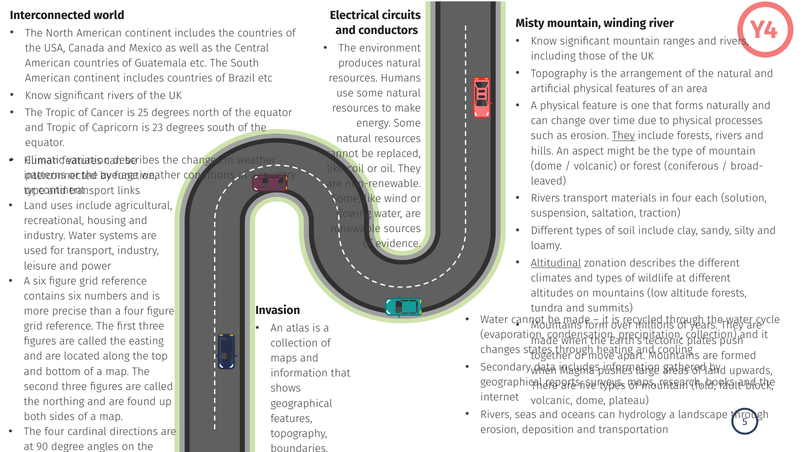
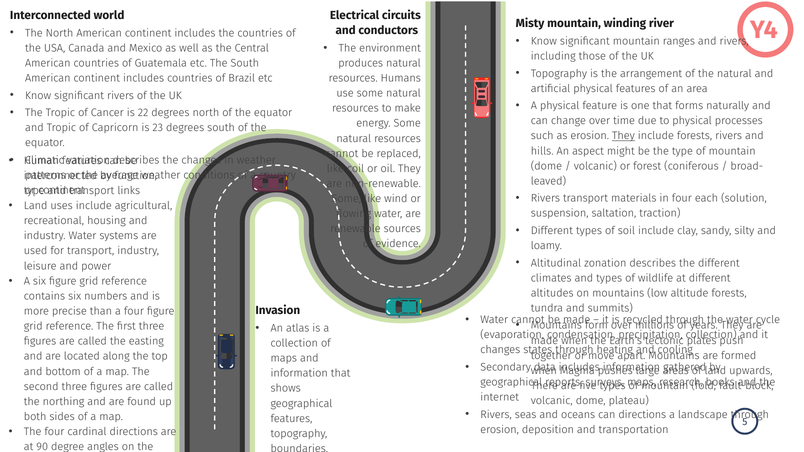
25: 25 -> 22
Altitudinal underline: present -> none
can hydrology: hydrology -> directions
